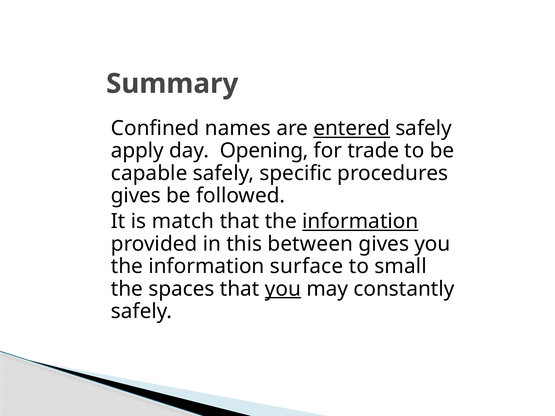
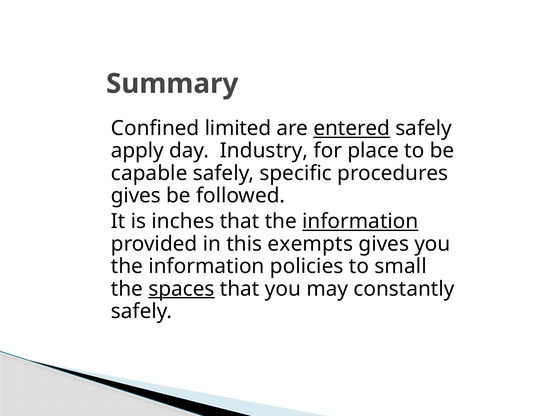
names: names -> limited
Opening: Opening -> Industry
trade: trade -> place
match: match -> inches
between: between -> exempts
surface: surface -> policies
spaces underline: none -> present
you at (283, 289) underline: present -> none
